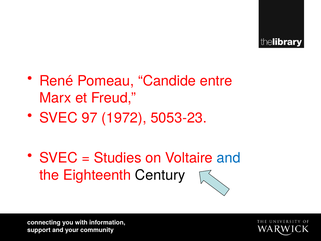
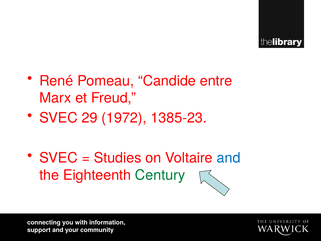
97: 97 -> 29
5053-23: 5053-23 -> 1385-23
Century colour: black -> green
